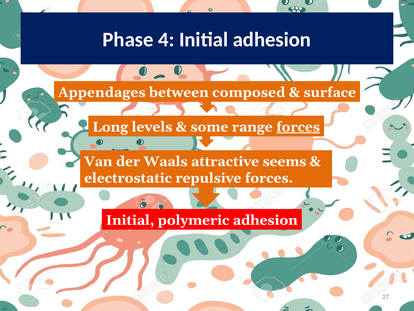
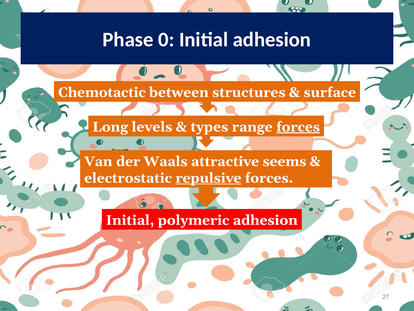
4: 4 -> 0
Appendages: Appendages -> Chemotactic
composed: composed -> structures
some: some -> types
repulsive underline: none -> present
